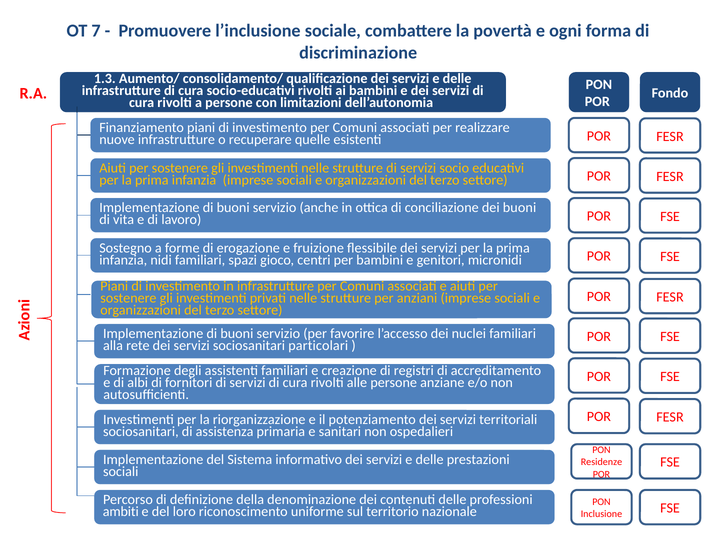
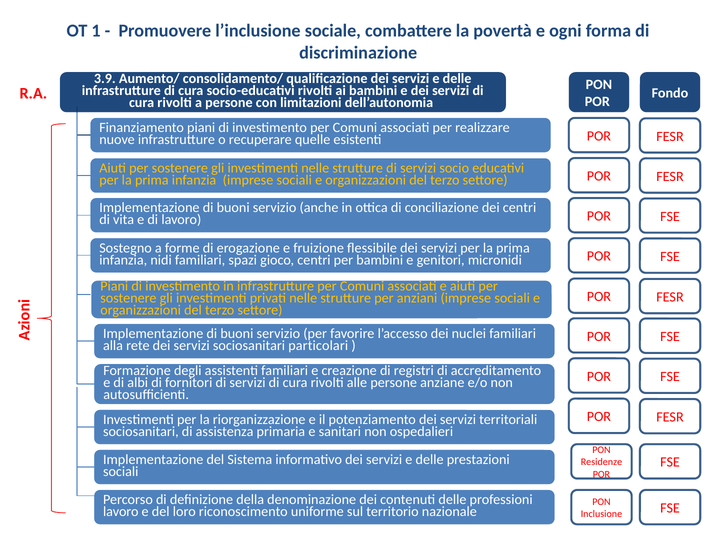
7: 7 -> 1
1.3: 1.3 -> 3.9
dei buoni: buoni -> centri
ambiti at (121, 511): ambiti -> lavoro
